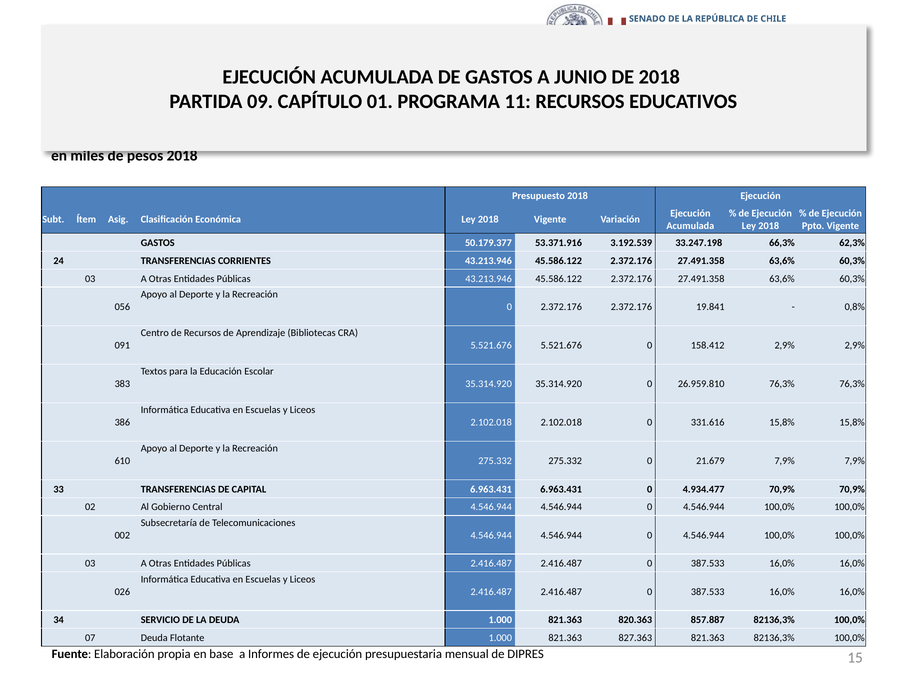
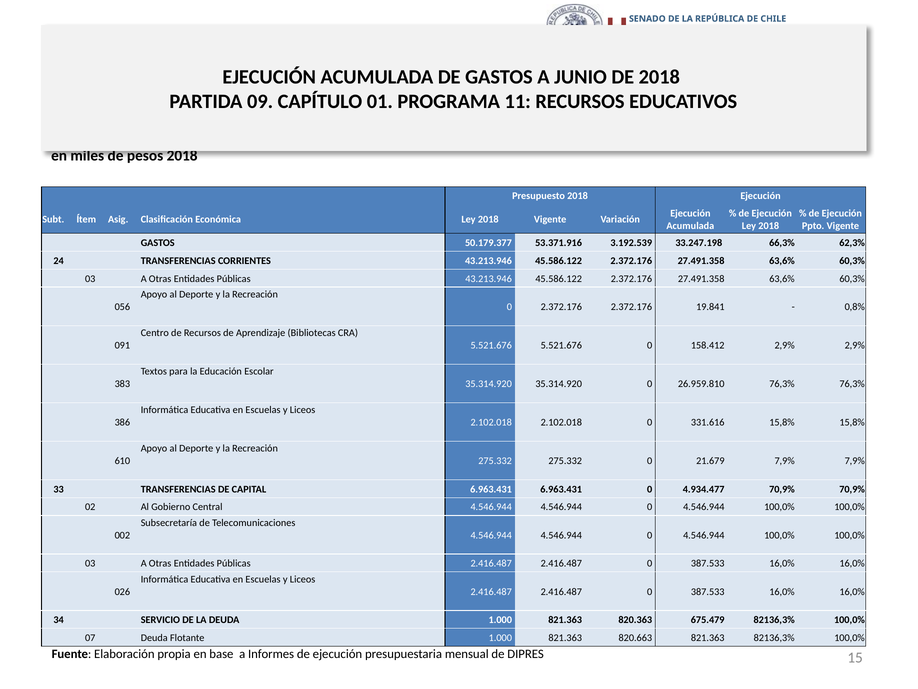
857.887: 857.887 -> 675.479
827.363: 827.363 -> 820.663
